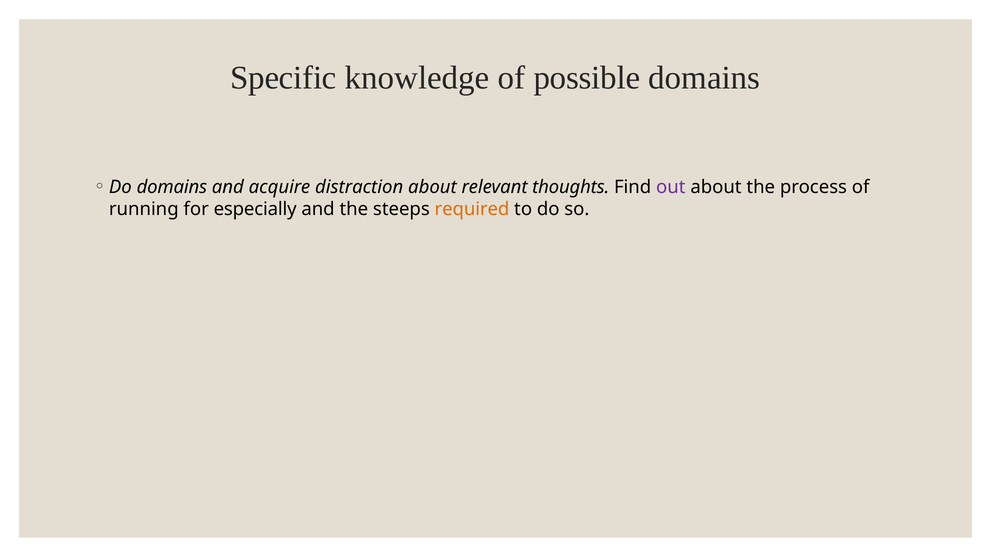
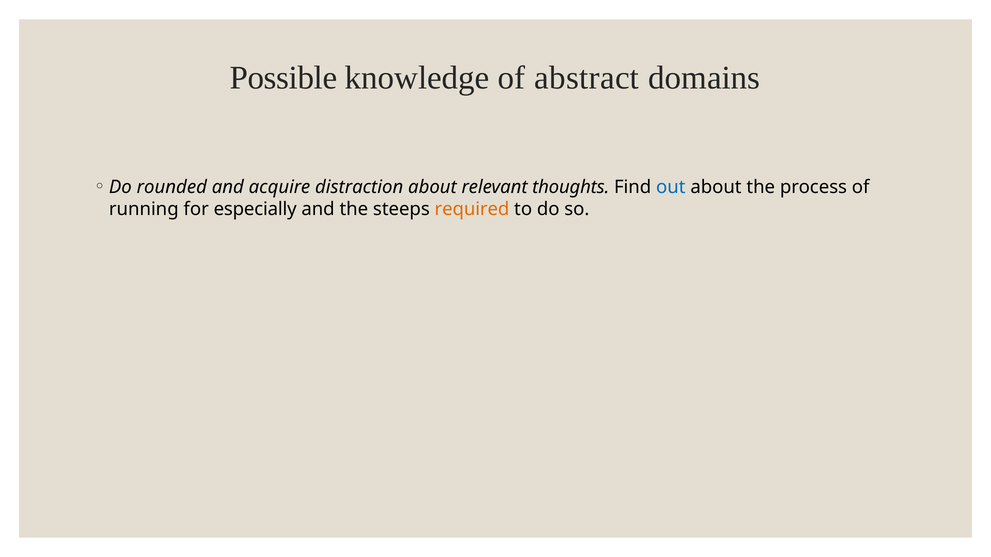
Specific: Specific -> Possible
possible: possible -> abstract
Do domains: domains -> rounded
out colour: purple -> blue
